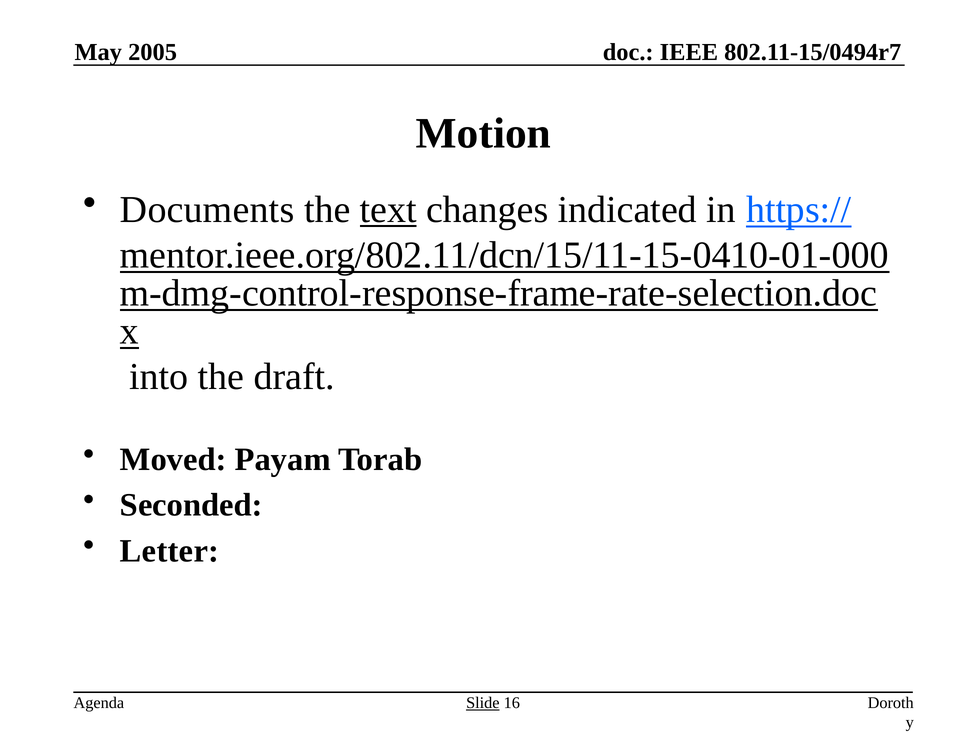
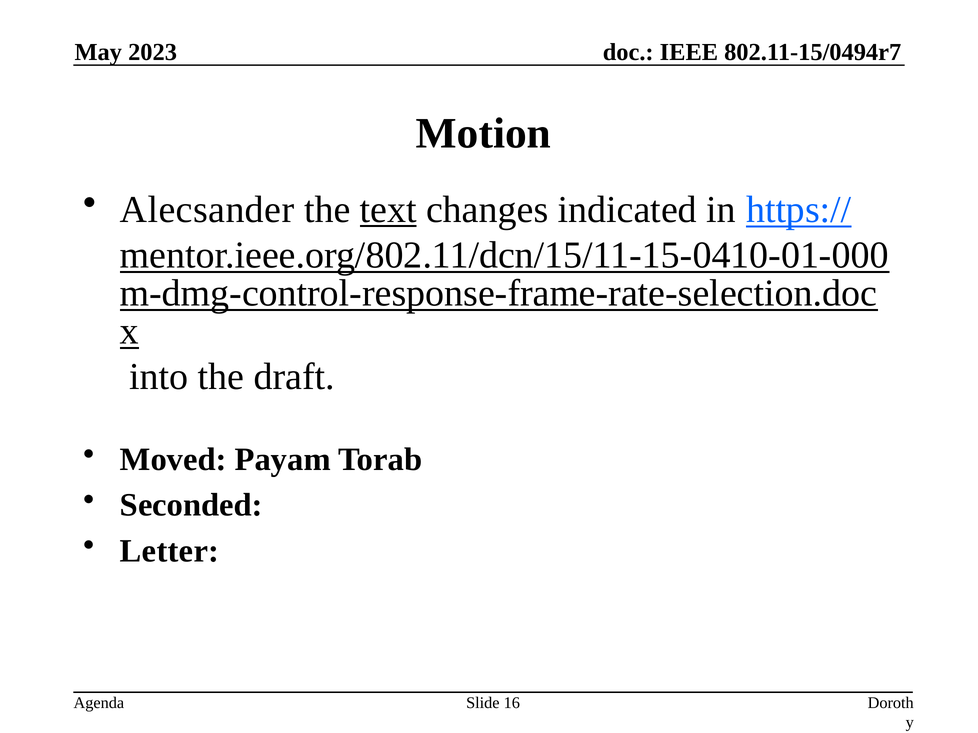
2005: 2005 -> 2023
Documents: Documents -> Alecsander
Slide underline: present -> none
